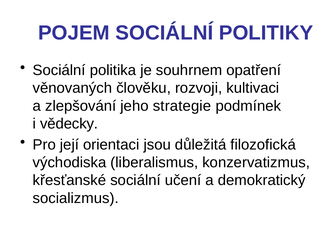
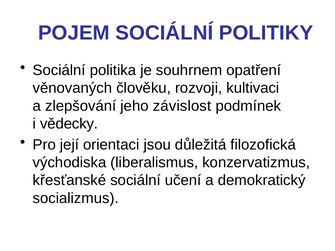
strategie: strategie -> závislost
